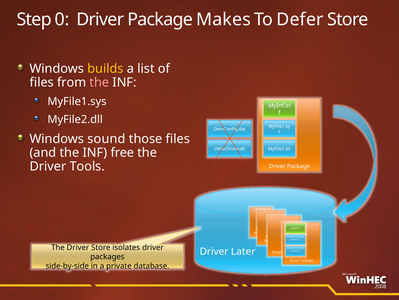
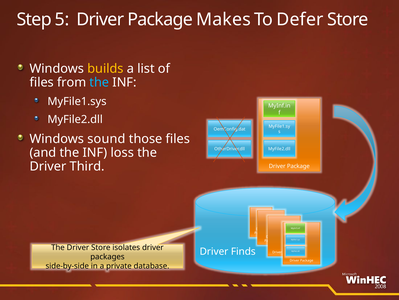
0: 0 -> 5
the at (99, 82) colour: pink -> light blue
free: free -> loss
Tools: Tools -> Third
Later: Later -> Finds
